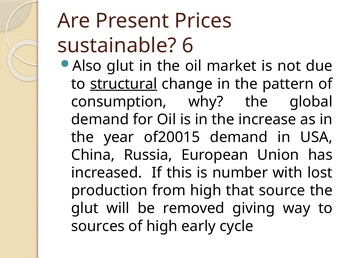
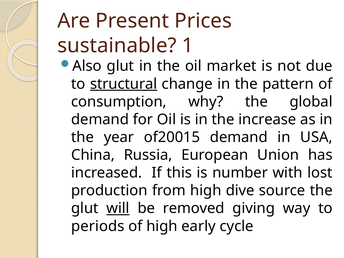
6: 6 -> 1
that: that -> dive
will underline: none -> present
sources: sources -> periods
